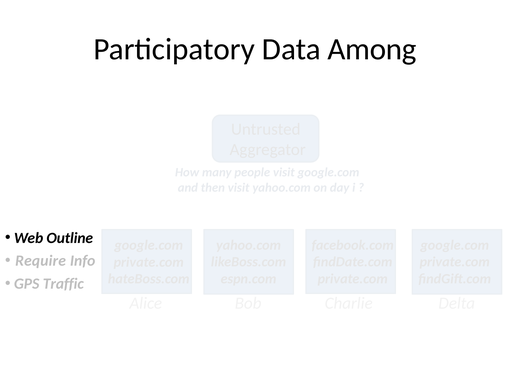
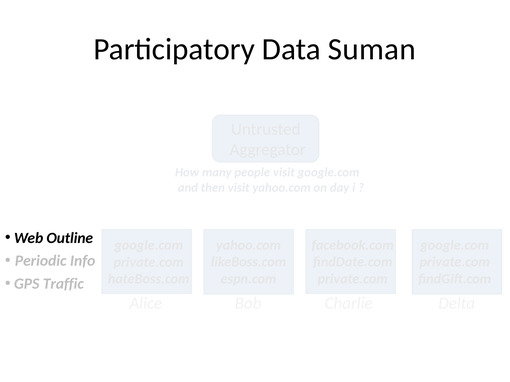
Among: Among -> Suman
Require: Require -> Periodic
